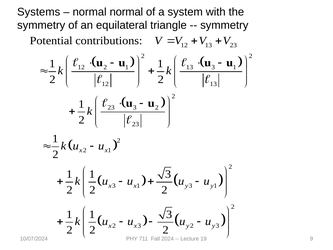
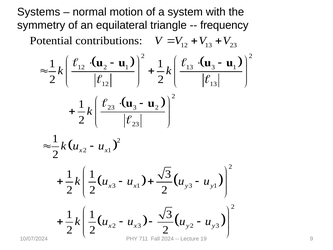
normal normal: normal -> motion
symmetry at (224, 25): symmetry -> frequency
